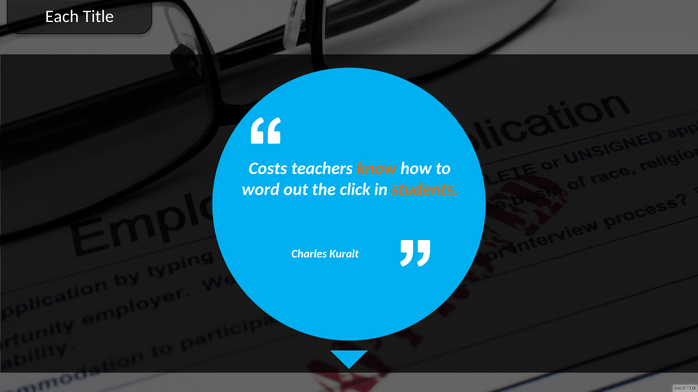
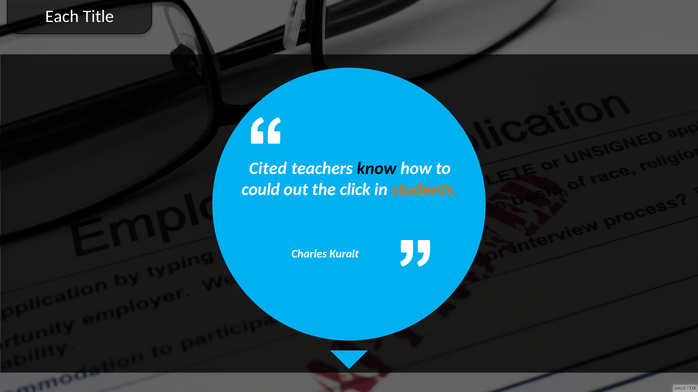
Costs: Costs -> Cited
know colour: orange -> black
word: word -> could
